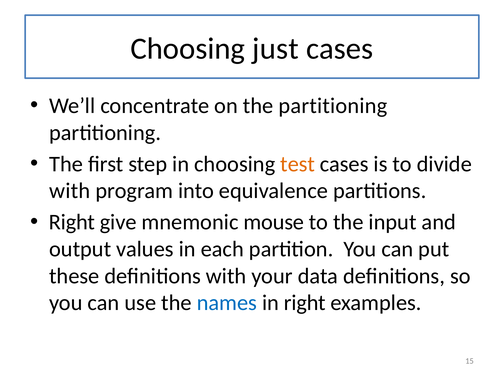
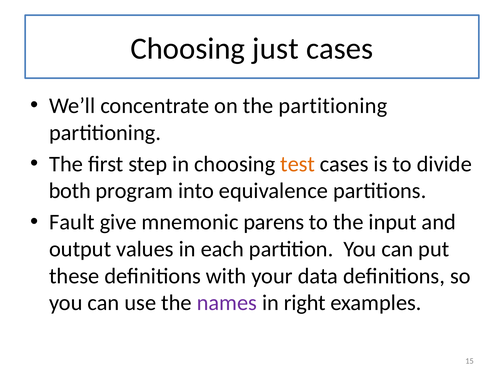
with at (70, 191): with -> both
Right at (72, 222): Right -> Fault
mouse: mouse -> parens
names colour: blue -> purple
